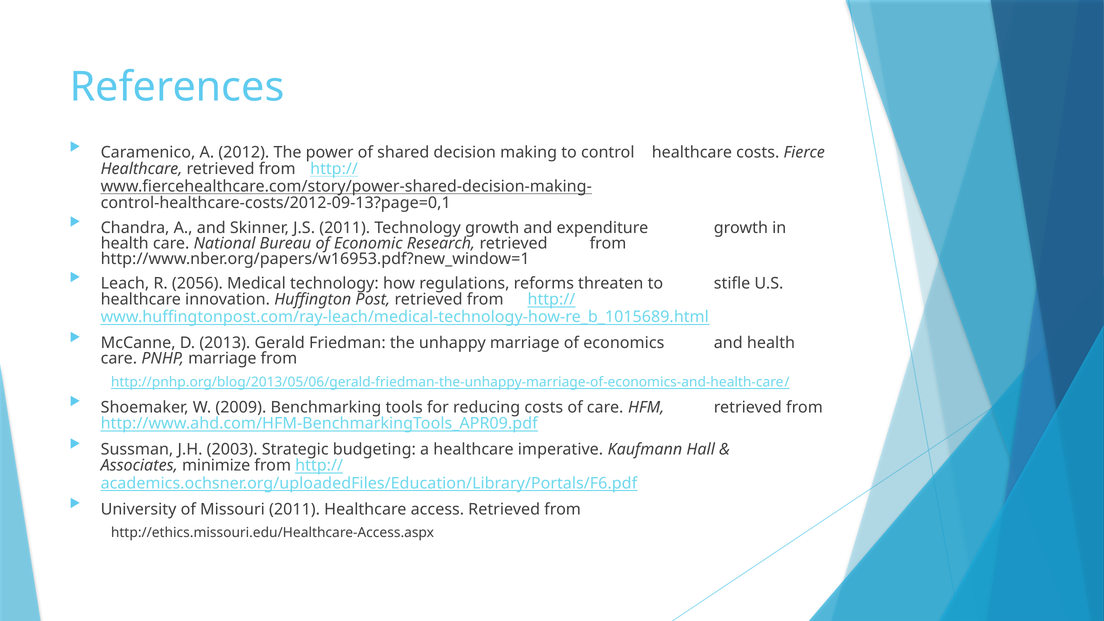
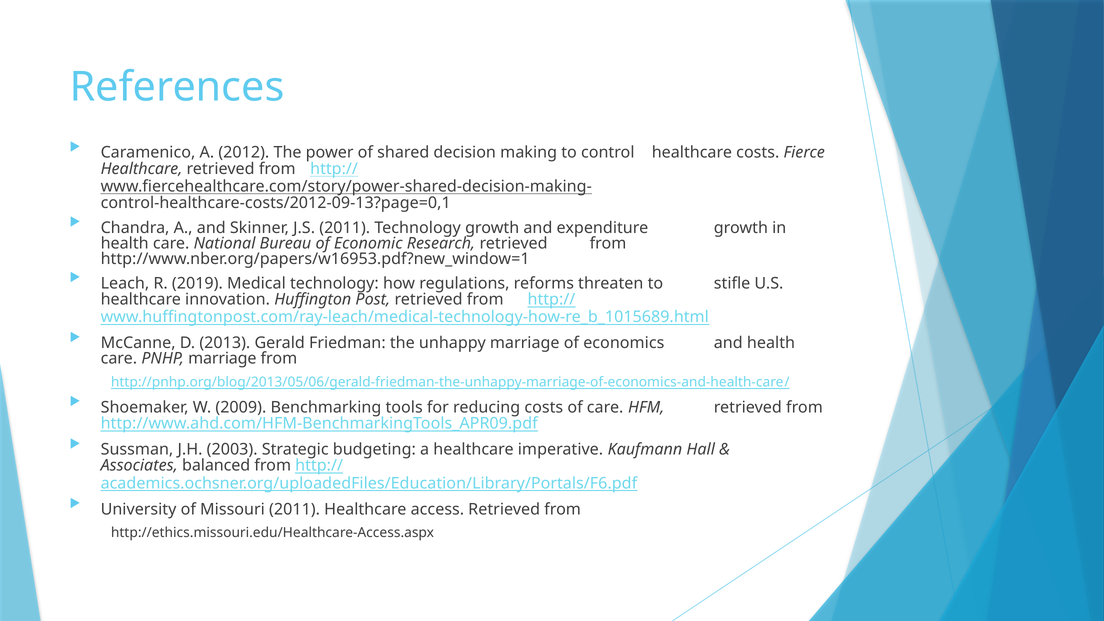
2056: 2056 -> 2019
minimize: minimize -> balanced
